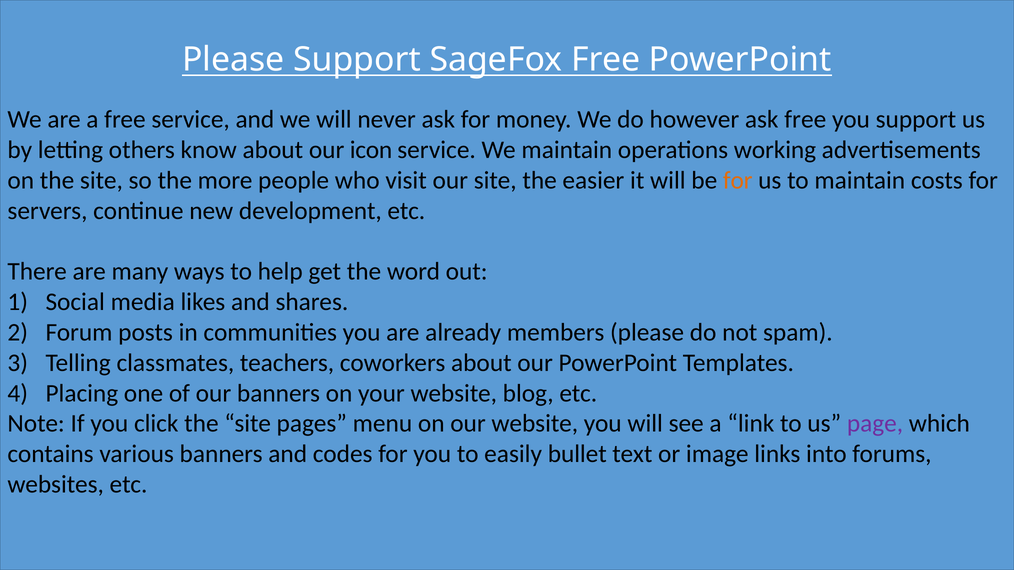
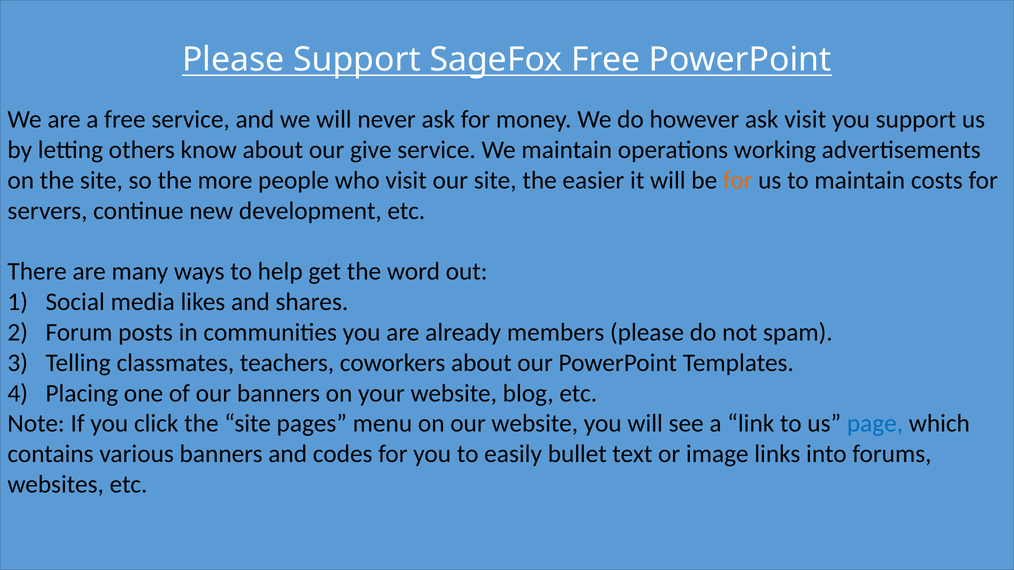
ask free: free -> visit
icon: icon -> give
page colour: purple -> blue
